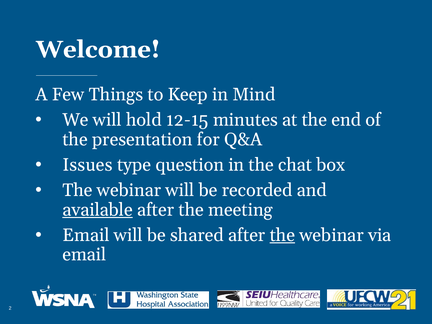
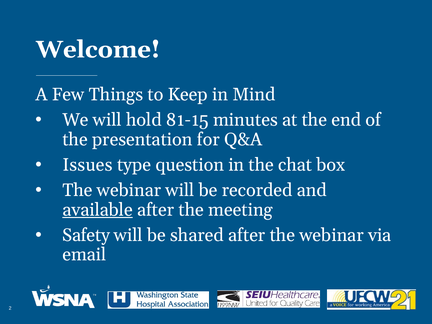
12-15: 12-15 -> 81-15
Email at (86, 235): Email -> Safety
the at (282, 235) underline: present -> none
